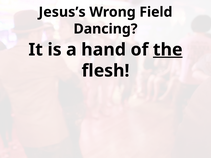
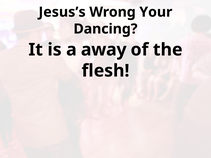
Field: Field -> Your
hand: hand -> away
the underline: present -> none
